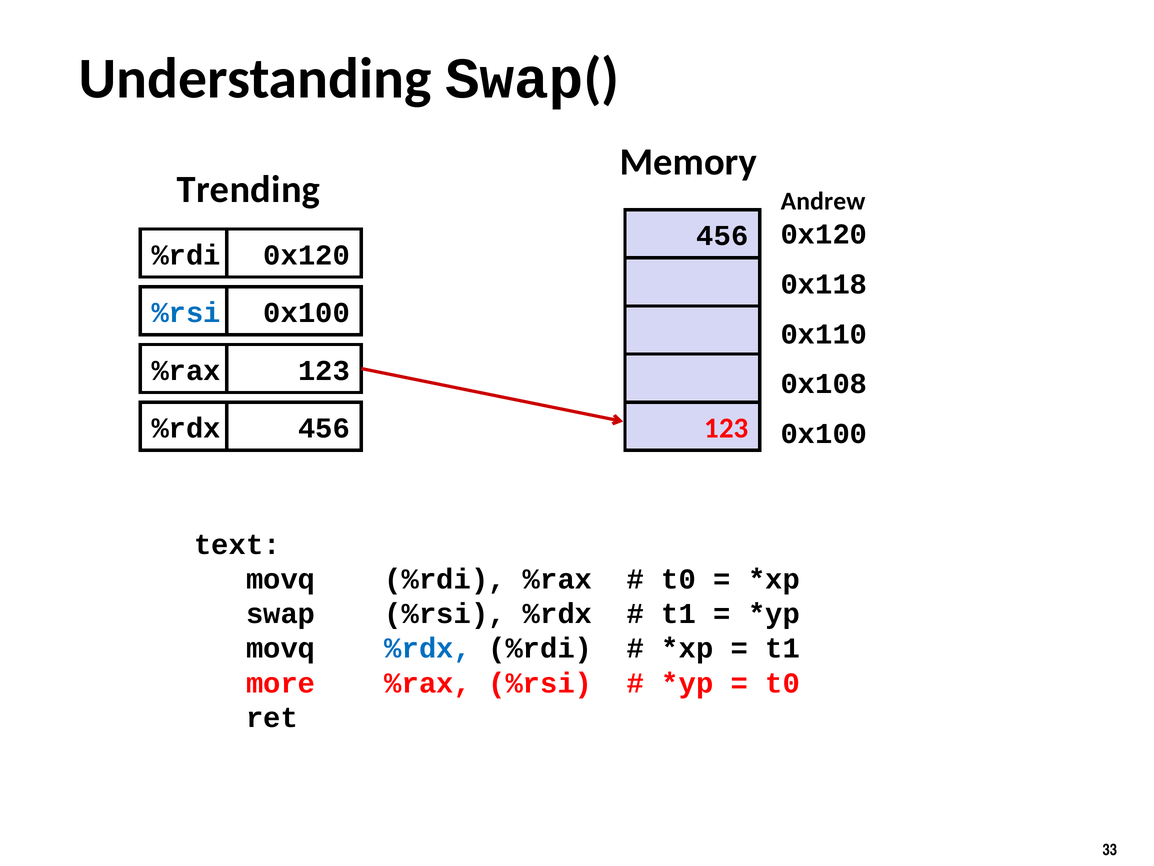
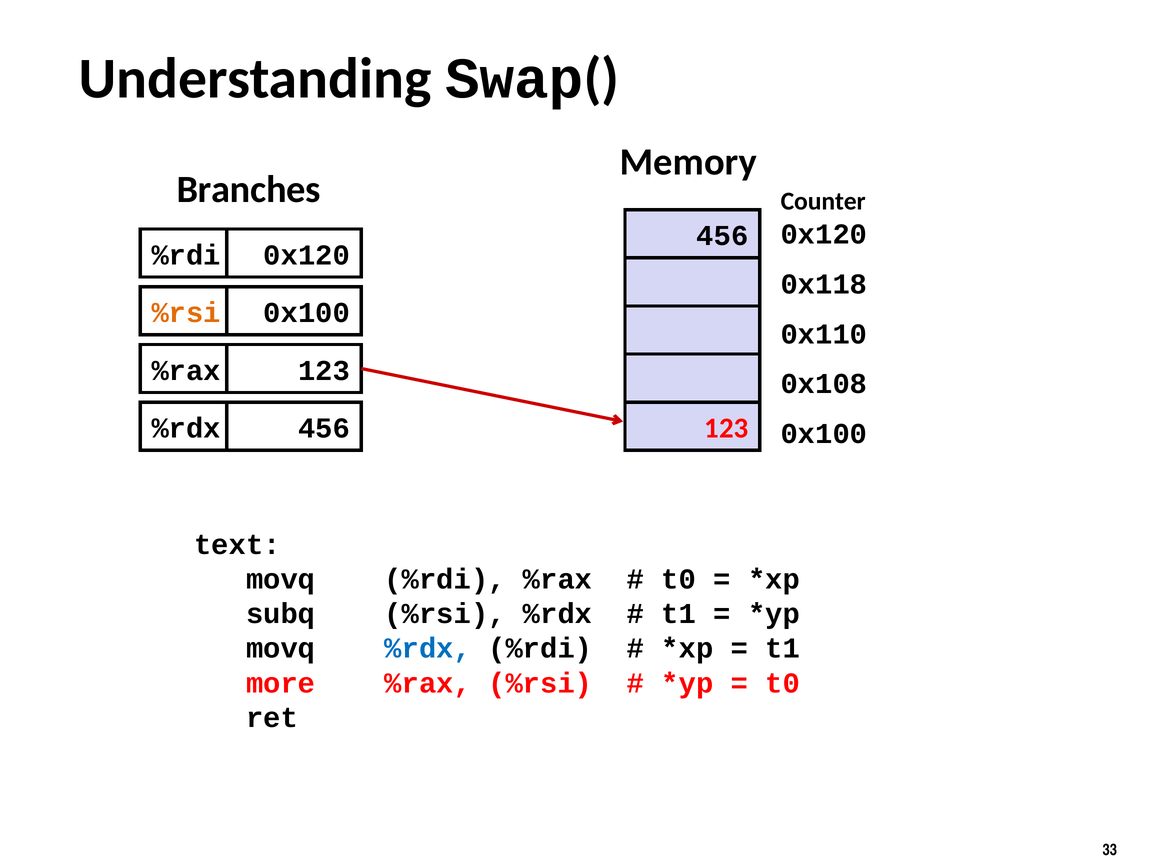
Trending: Trending -> Branches
Andrew: Andrew -> Counter
%rsi at (186, 313) colour: blue -> orange
swap: swap -> subq
